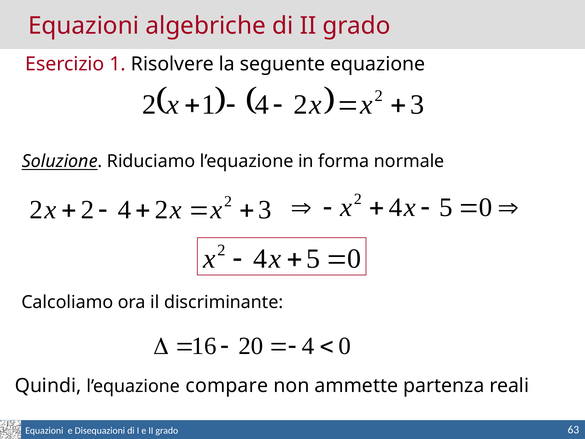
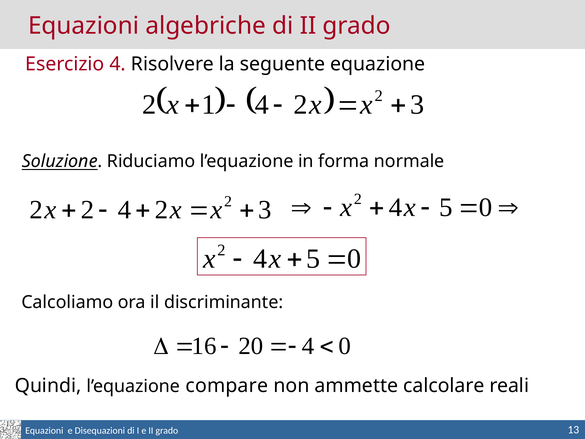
Esercizio 1: 1 -> 4
partenza: partenza -> calcolare
63: 63 -> 13
